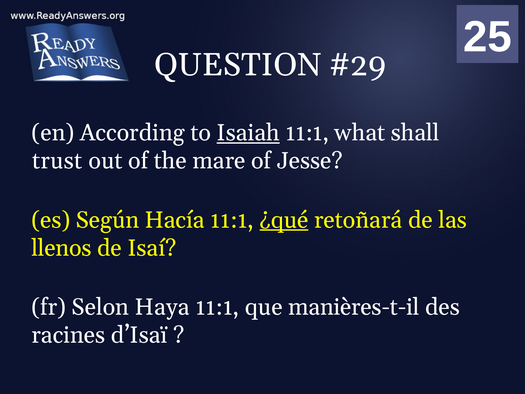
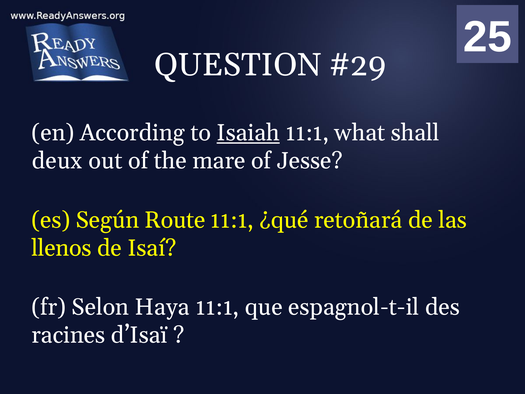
trust: trust -> deux
Hacía: Hacía -> Route
¿qué underline: present -> none
manières-t-il: manières-t-il -> espagnol-t-il
